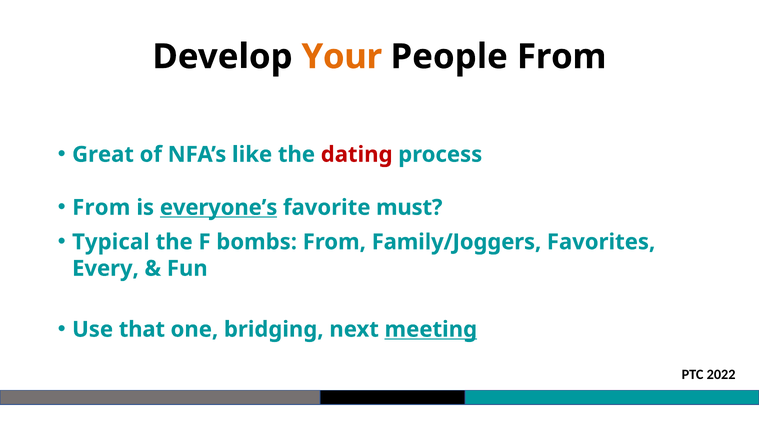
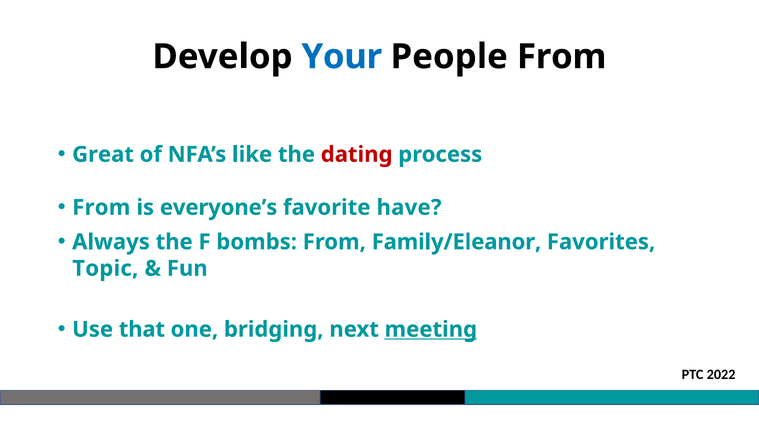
Your colour: orange -> blue
everyone’s underline: present -> none
must: must -> have
Typical: Typical -> Always
Family/Joggers: Family/Joggers -> Family/Eleanor
Every: Every -> Topic
